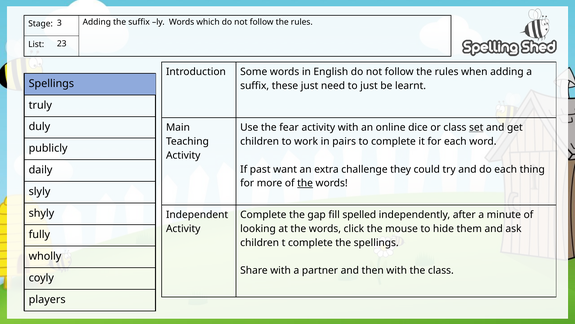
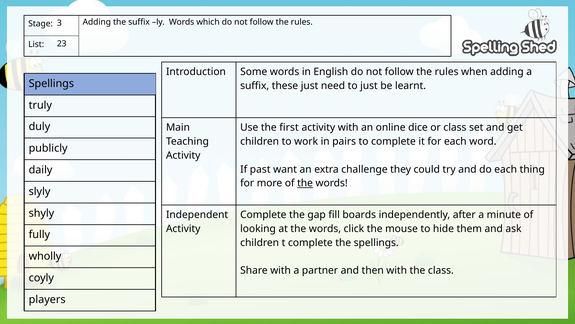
fear: fear -> first
set underline: present -> none
spelled: spelled -> boards
